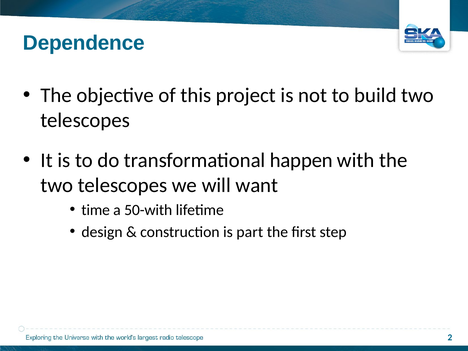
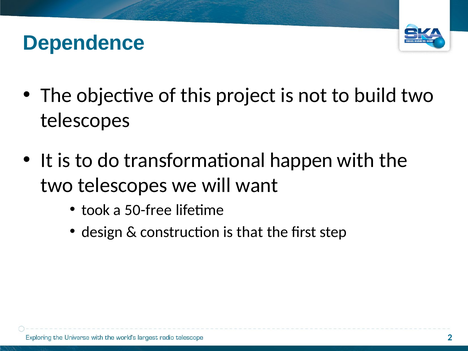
time: time -> took
50-with: 50-with -> 50-free
part: part -> that
